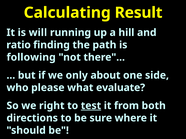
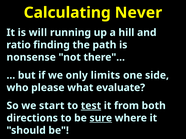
Result: Result -> Never
following: following -> nonsense
about: about -> limits
right: right -> start
sure underline: none -> present
